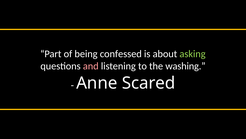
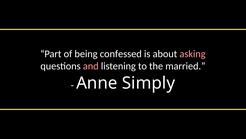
asking colour: light green -> pink
washing: washing -> married
Scared: Scared -> Simply
